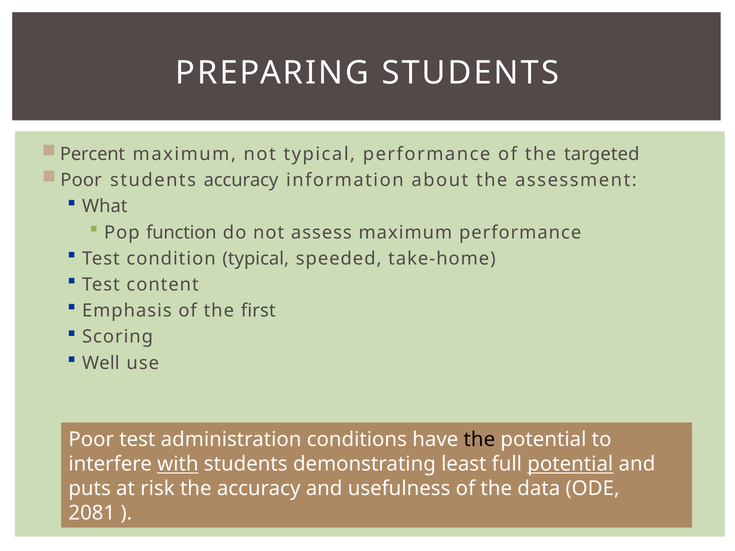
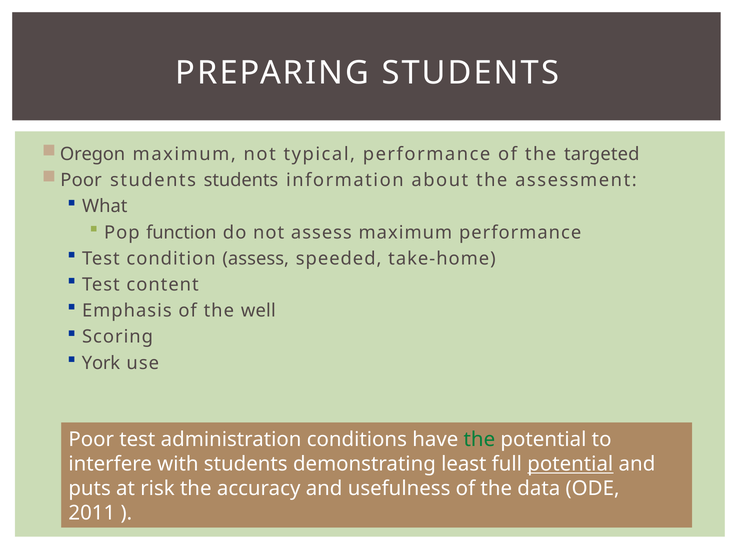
Percent: Percent -> Oregon
students accuracy: accuracy -> students
condition typical: typical -> assess
first: first -> well
Well: Well -> York
the at (479, 440) colour: black -> green
with underline: present -> none
2081: 2081 -> 2011
